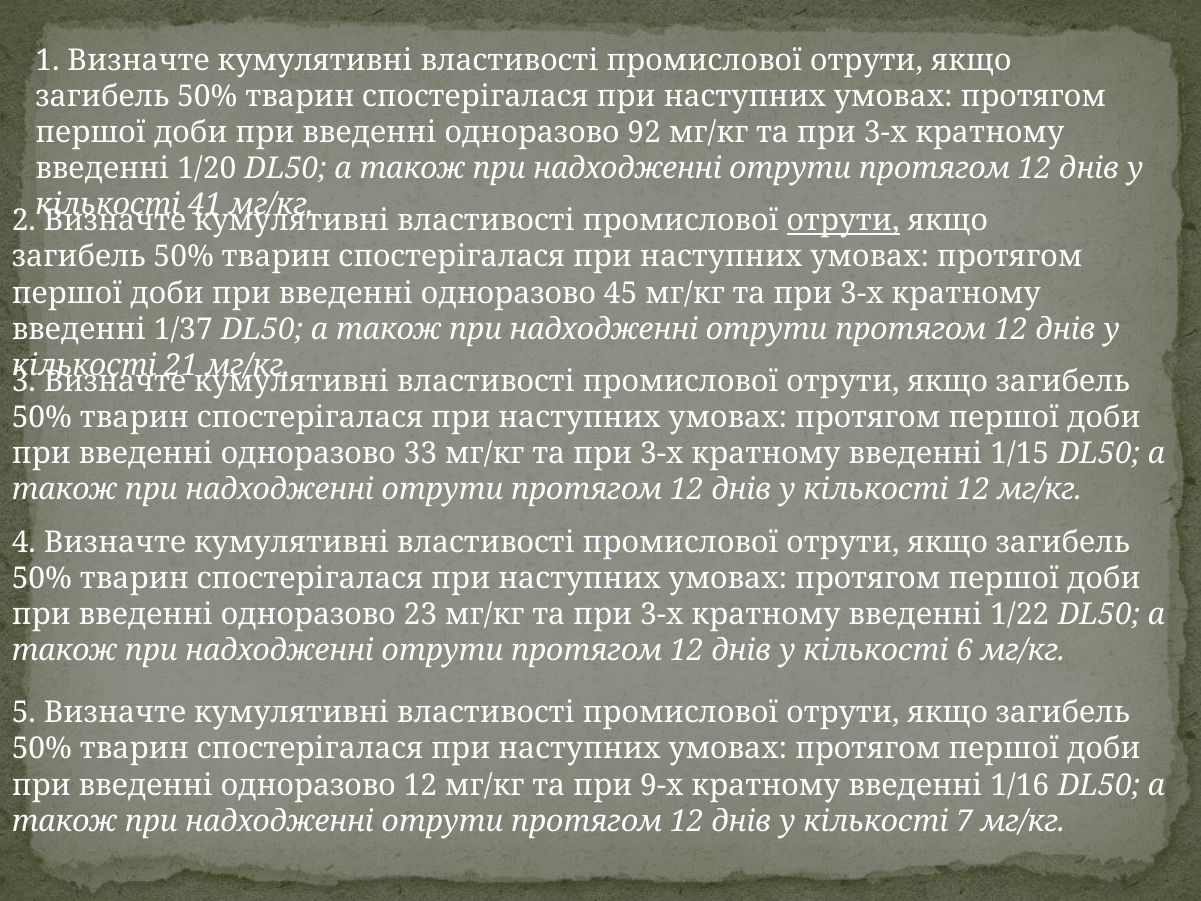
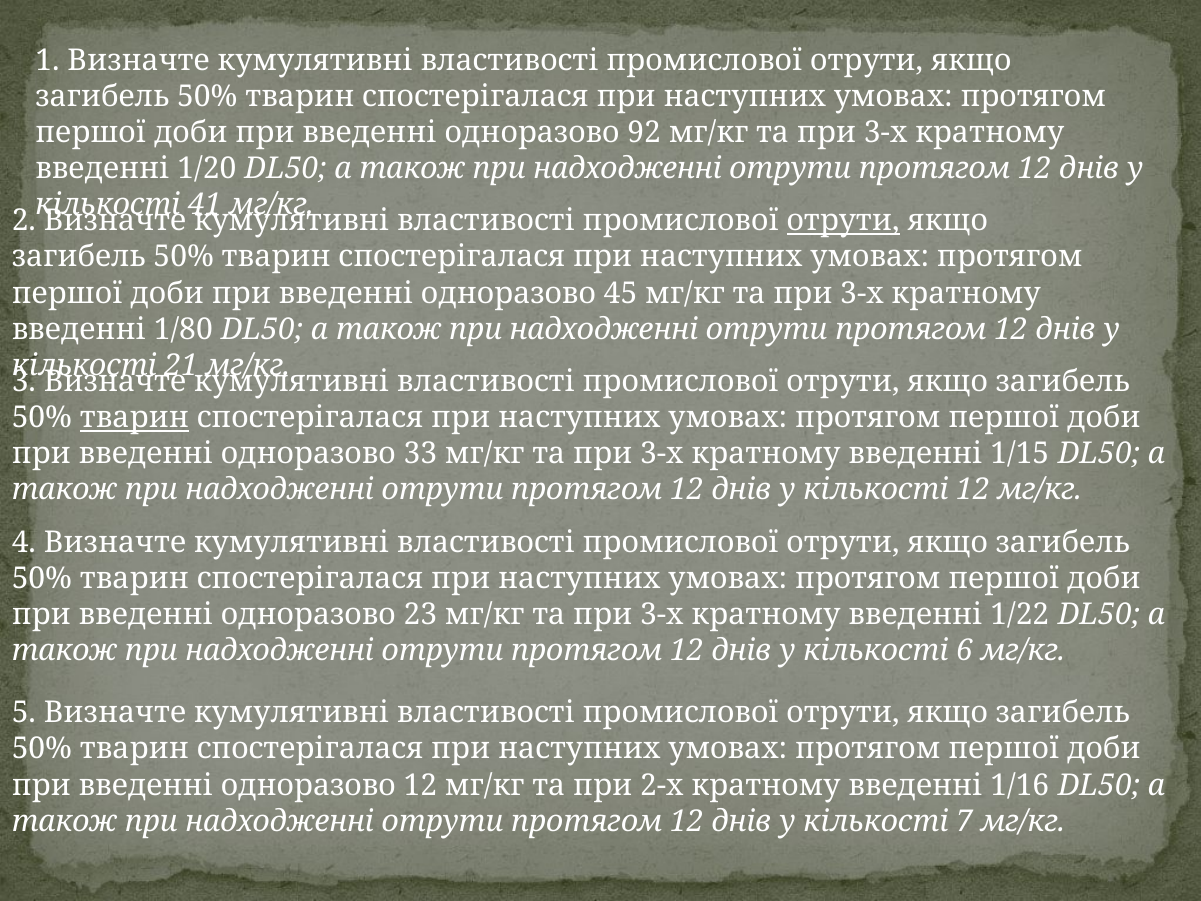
1/37: 1/37 -> 1/80
тварин at (134, 418) underline: none -> present
9-х: 9-х -> 2-х
